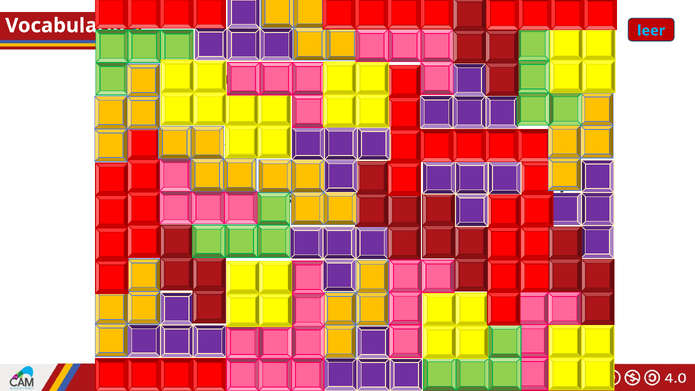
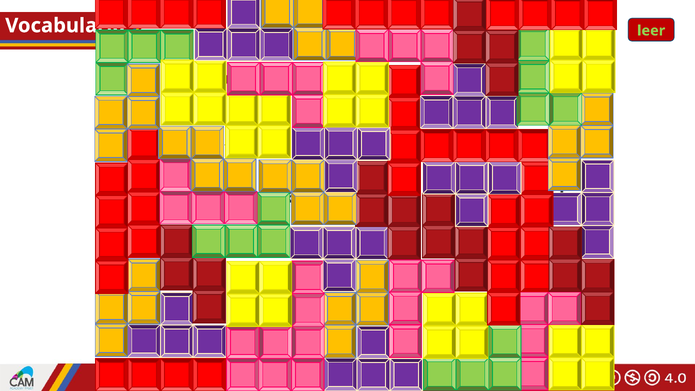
leer colour: light blue -> light green
